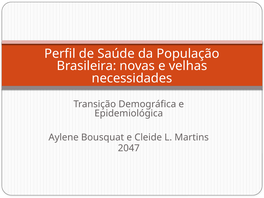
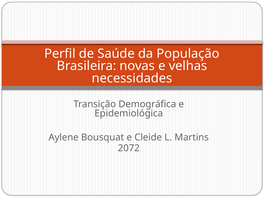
2047: 2047 -> 2072
